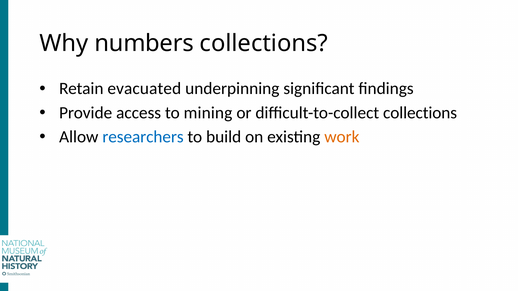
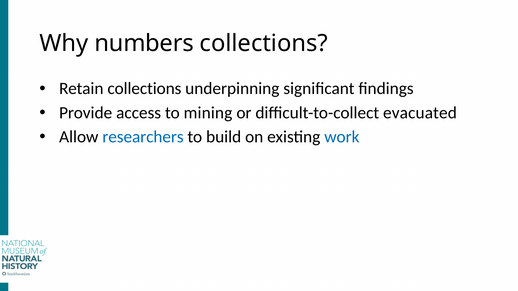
Retain evacuated: evacuated -> collections
difficult-to-collect collections: collections -> evacuated
work colour: orange -> blue
